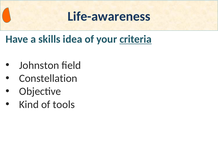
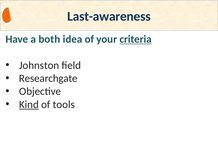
Life-awareness: Life-awareness -> Last-awareness
skills: skills -> both
Constellation: Constellation -> Researchgate
Kind underline: none -> present
